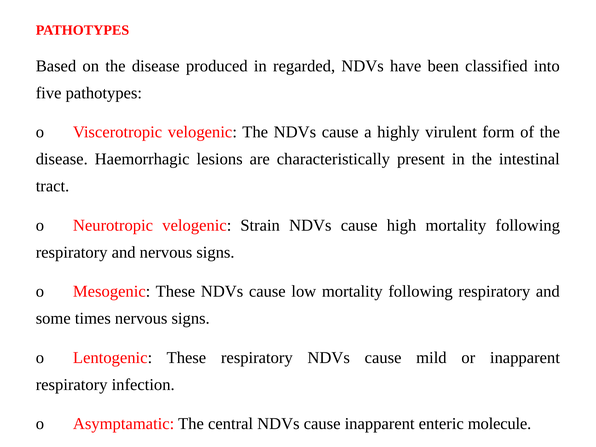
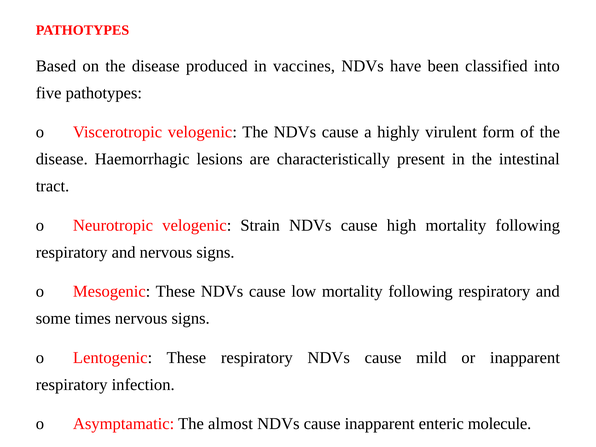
regarded: regarded -> vaccines
central: central -> almost
